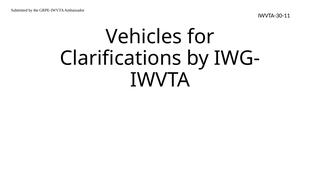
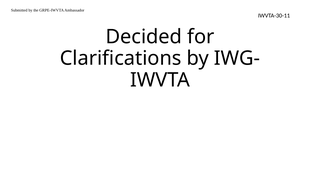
Vehicles: Vehicles -> Decided
